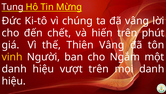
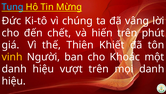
Tung colour: white -> light blue
Thiên Vâng: Vâng -> Khiết
Ngắm: Ngắm -> Khoác
